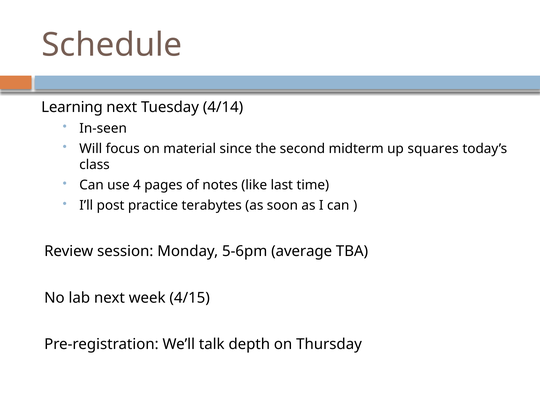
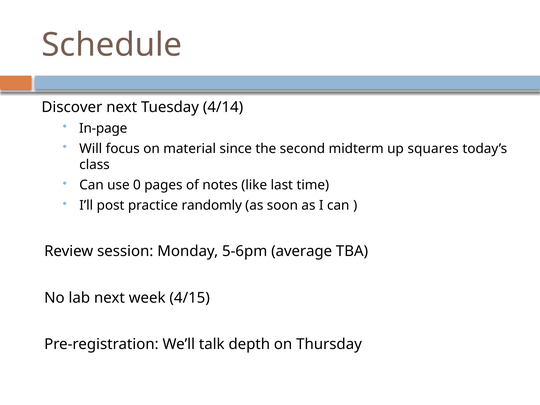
Learning: Learning -> Discover
In-seen: In-seen -> In-page
4: 4 -> 0
terabytes: terabytes -> randomly
